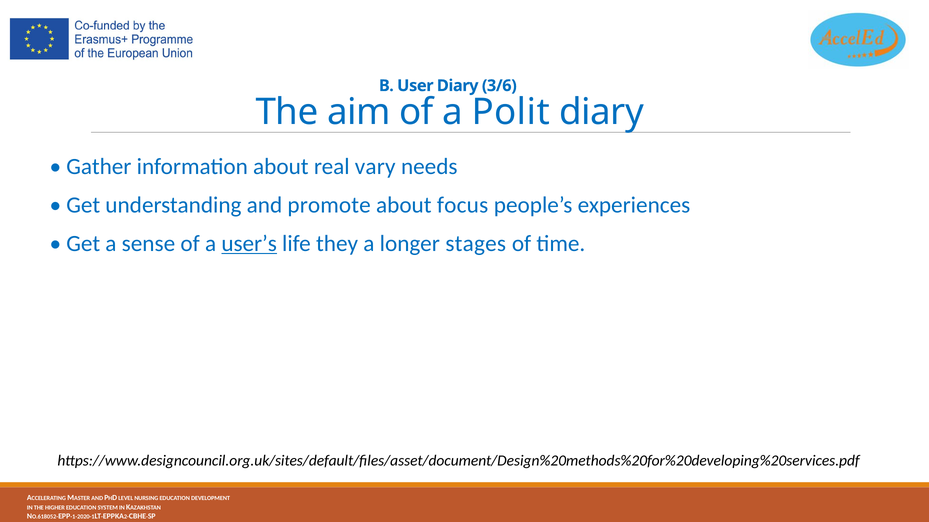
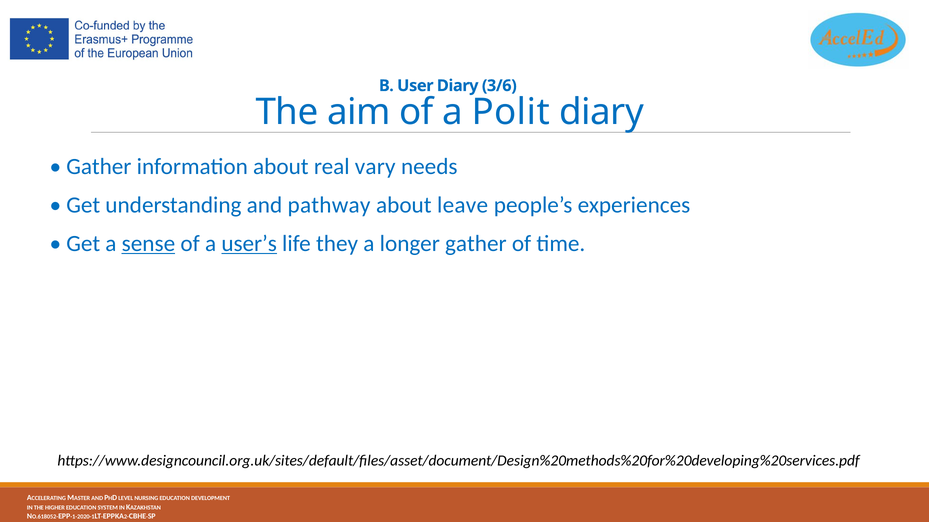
promote: promote -> pathway
focus: focus -> leave
sense underline: none -> present
longer stages: stages -> gather
